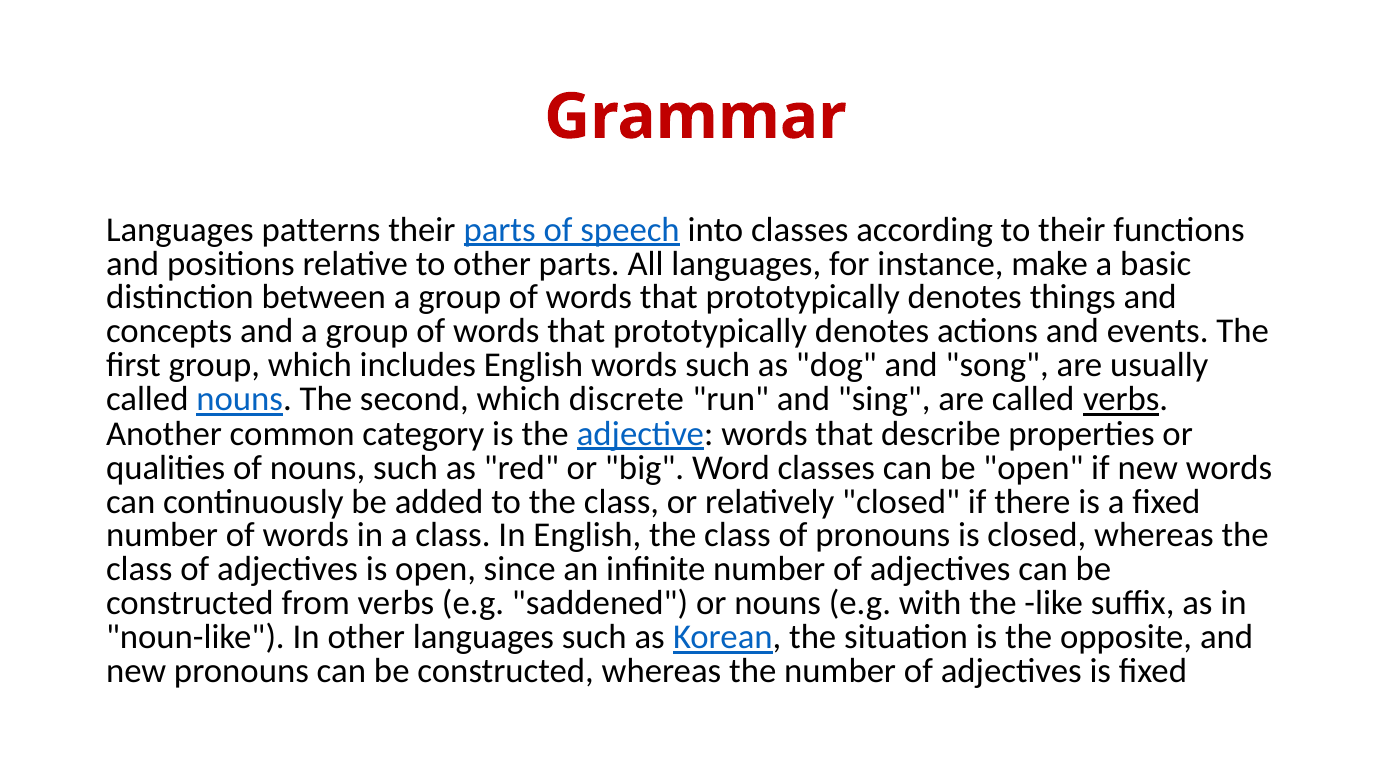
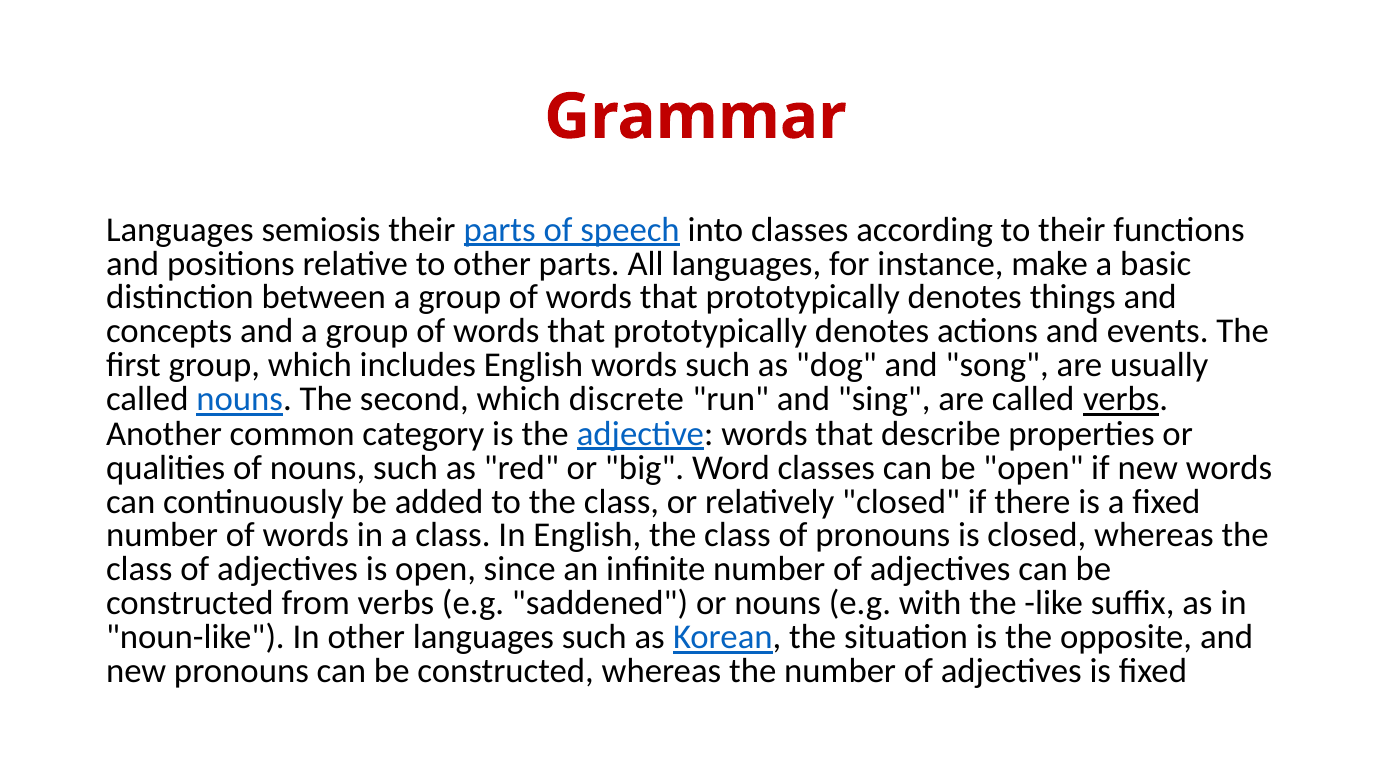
patterns: patterns -> semiosis
